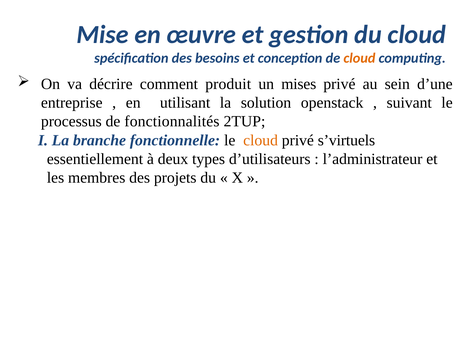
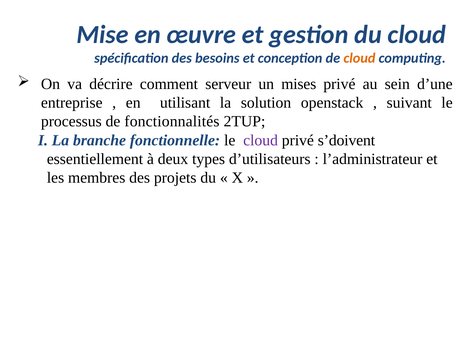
produit: produit -> serveur
cloud at (261, 141) colour: orange -> purple
s’virtuels: s’virtuels -> s’doivent
